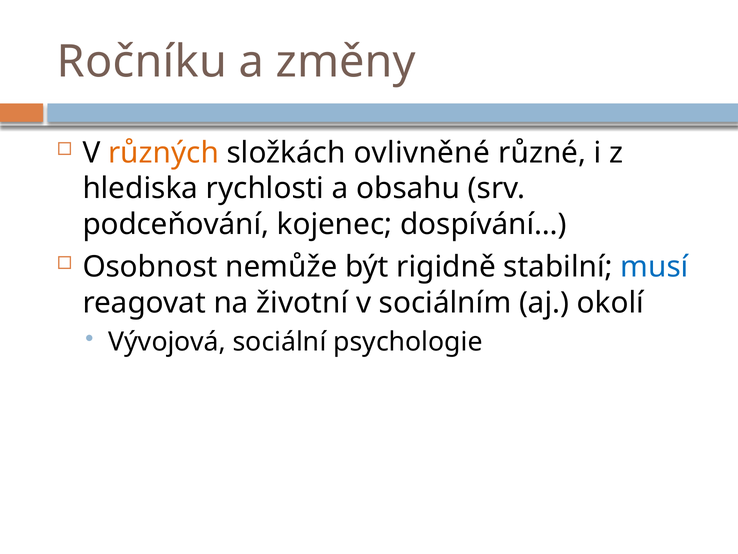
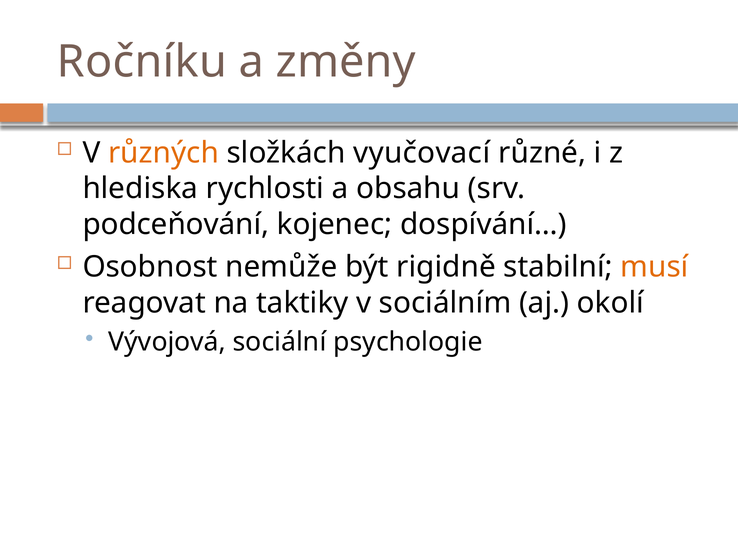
ovlivněné: ovlivněné -> vyučovací
musí colour: blue -> orange
životní: životní -> taktiky
